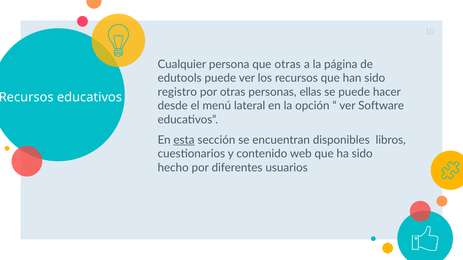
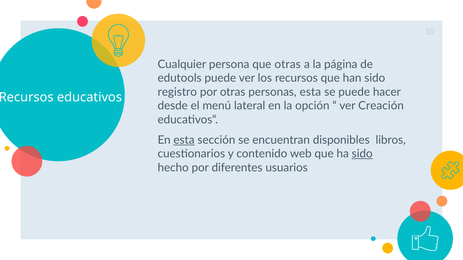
personas ellas: ellas -> esta
Software: Software -> Creación
sido at (362, 154) underline: none -> present
